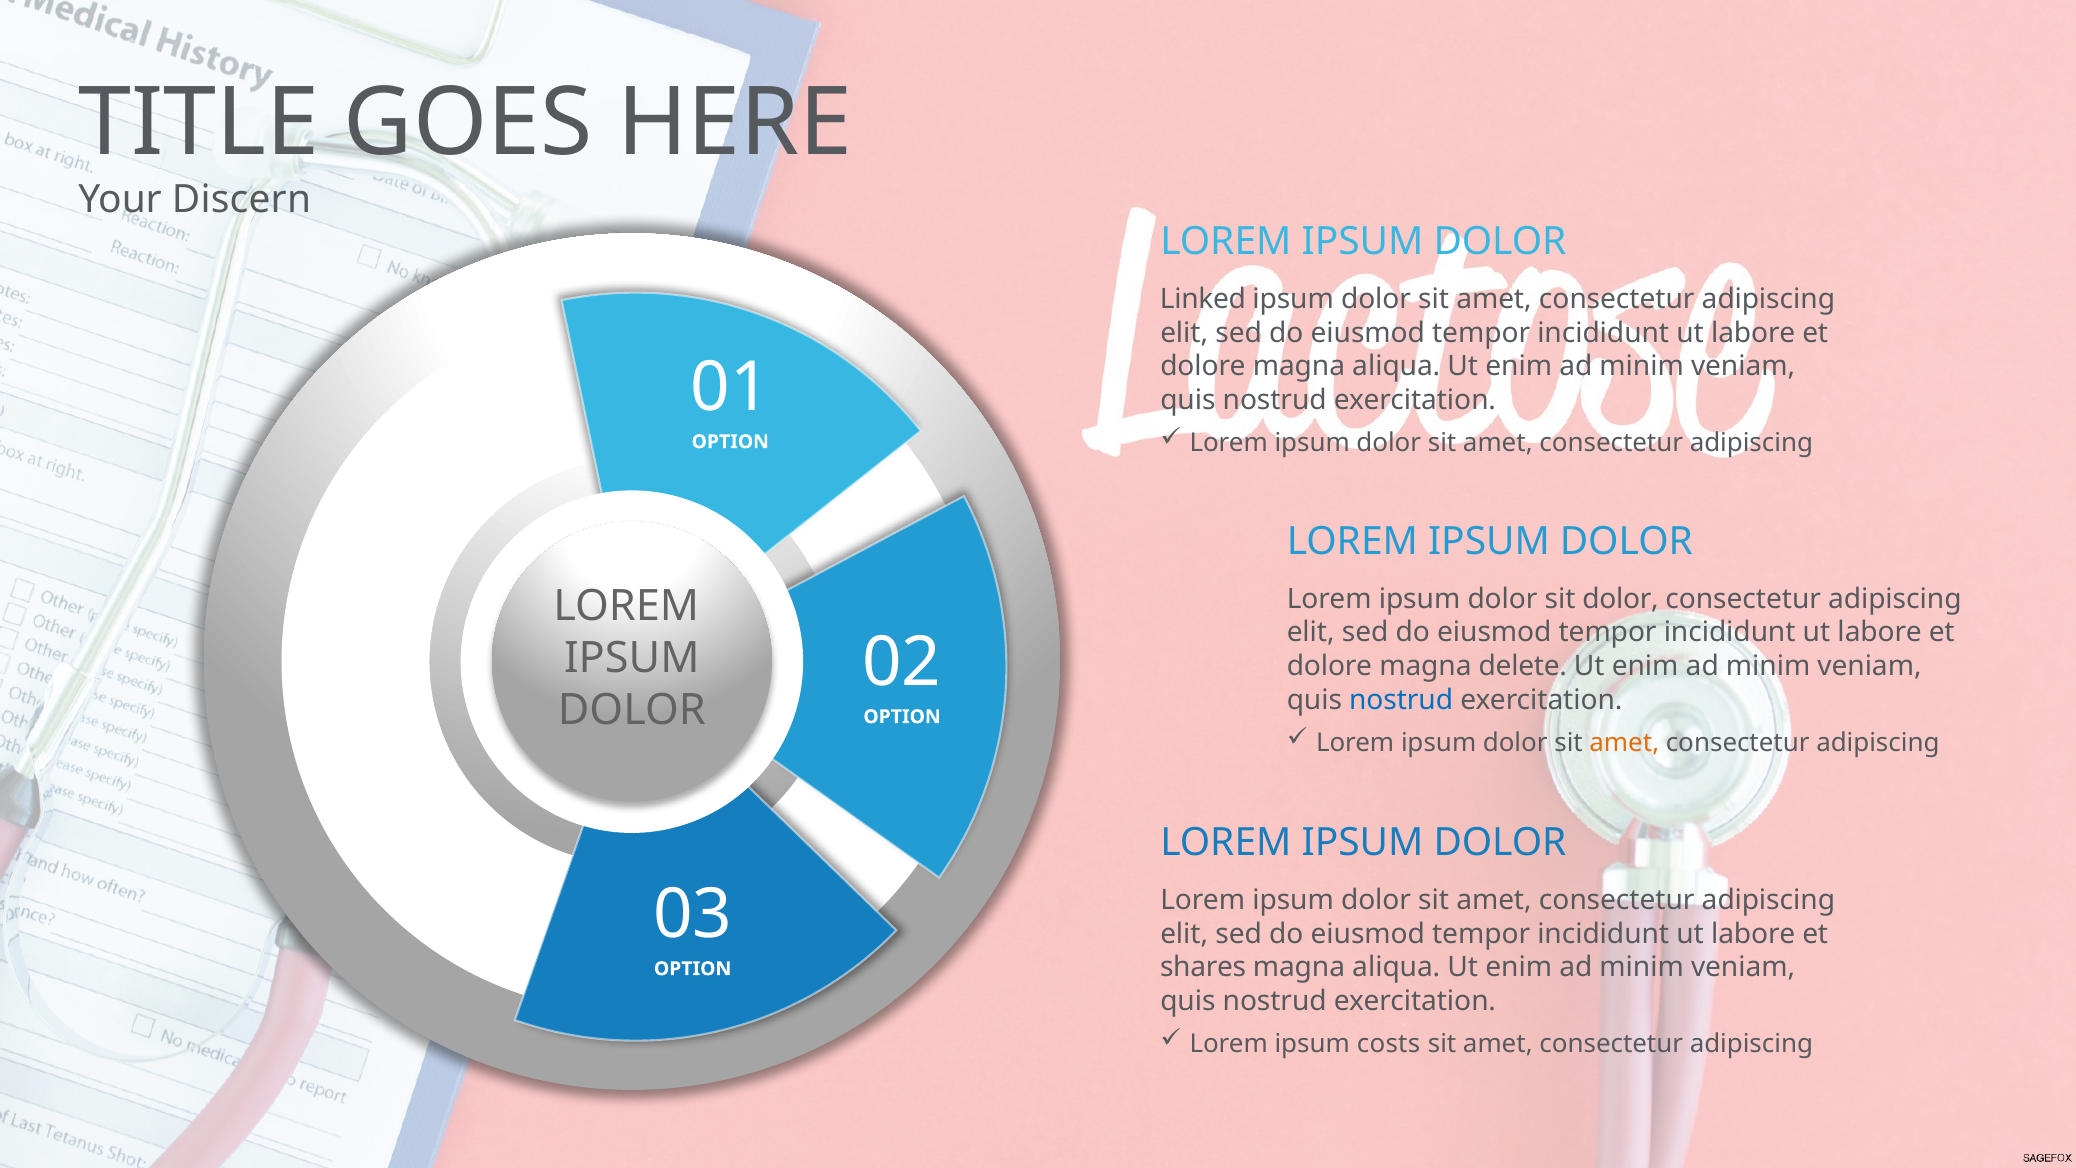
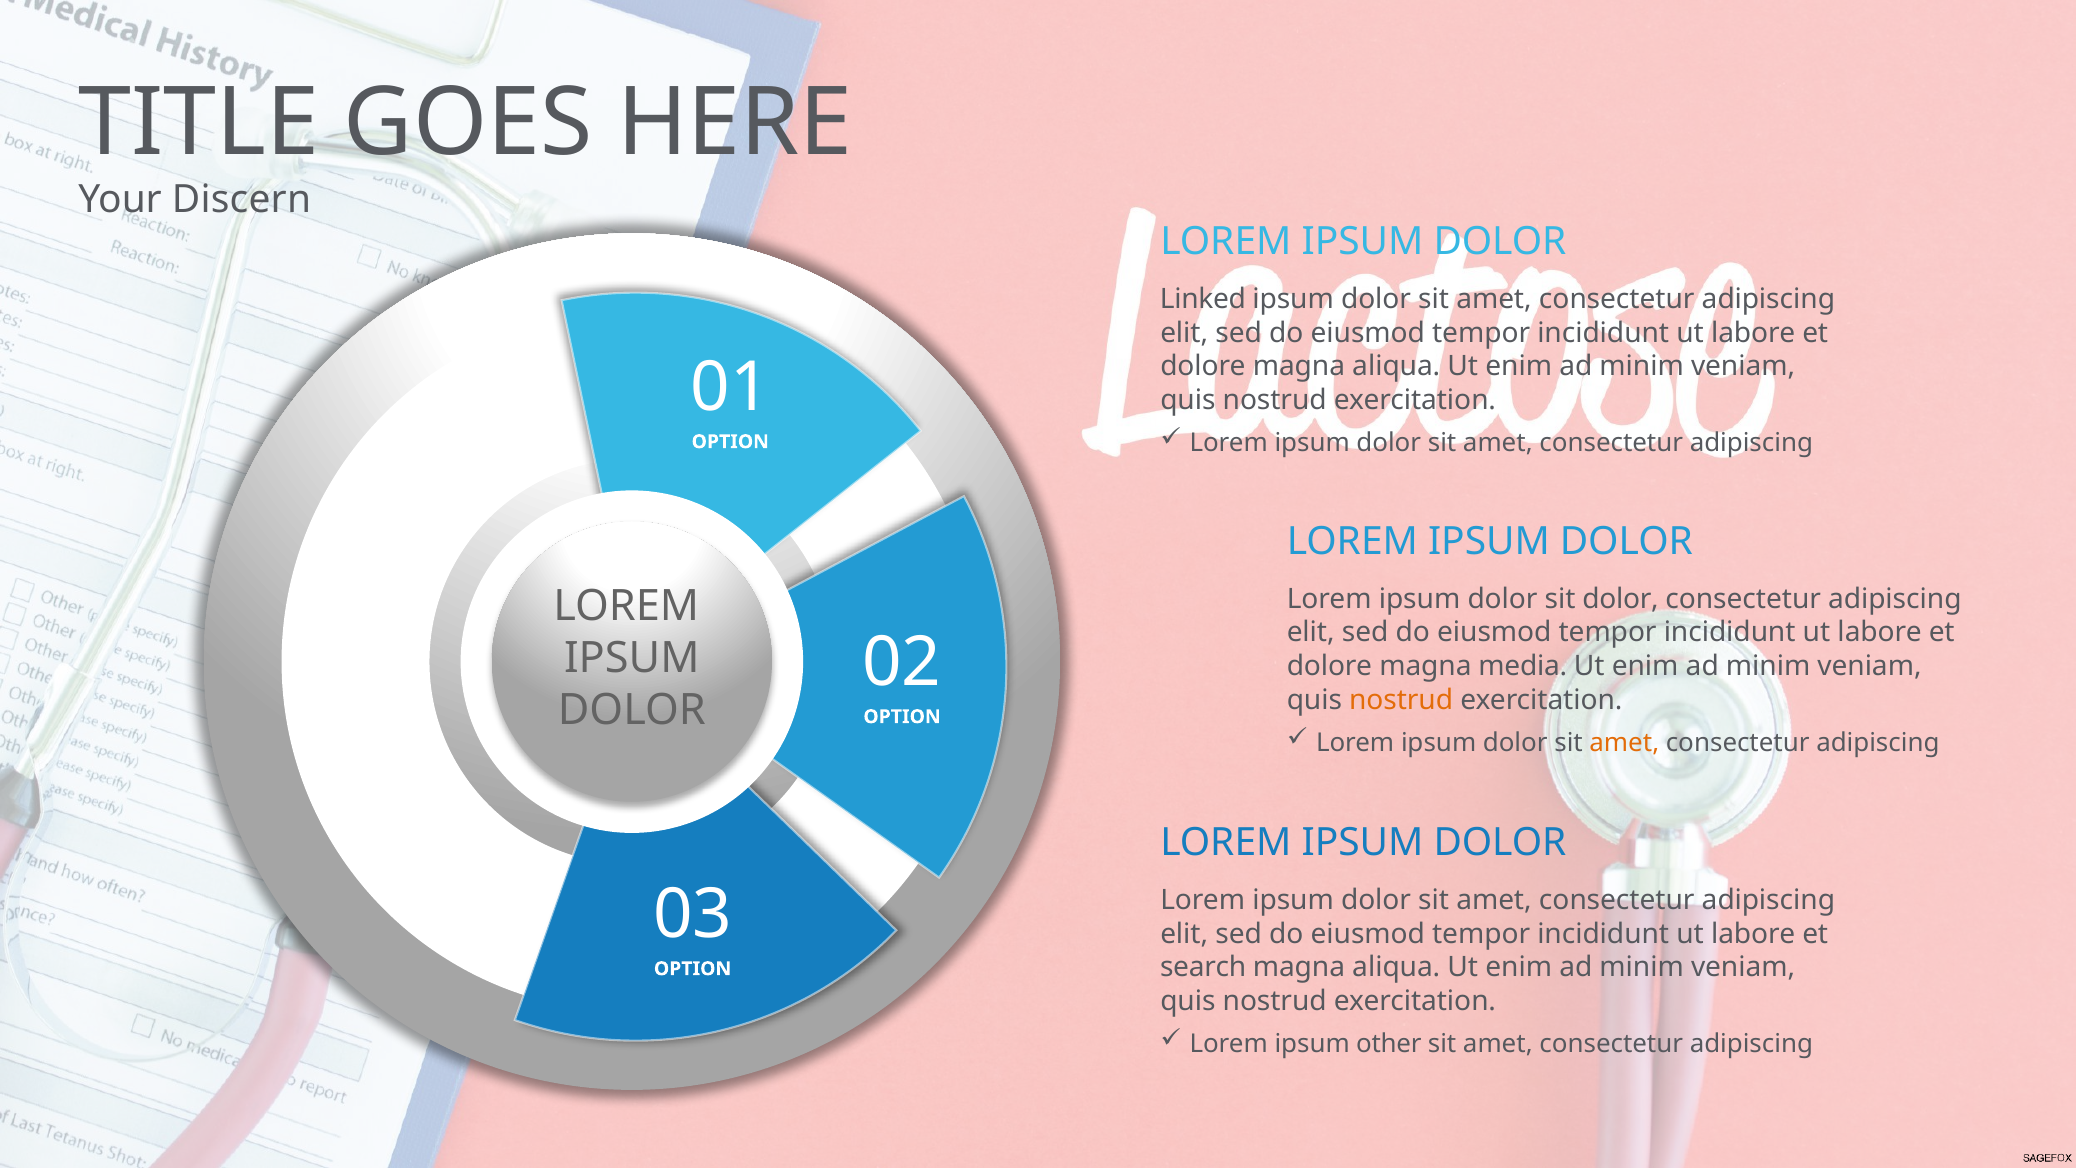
delete: delete -> media
nostrud at (1401, 700) colour: blue -> orange
shares: shares -> search
costs: costs -> other
